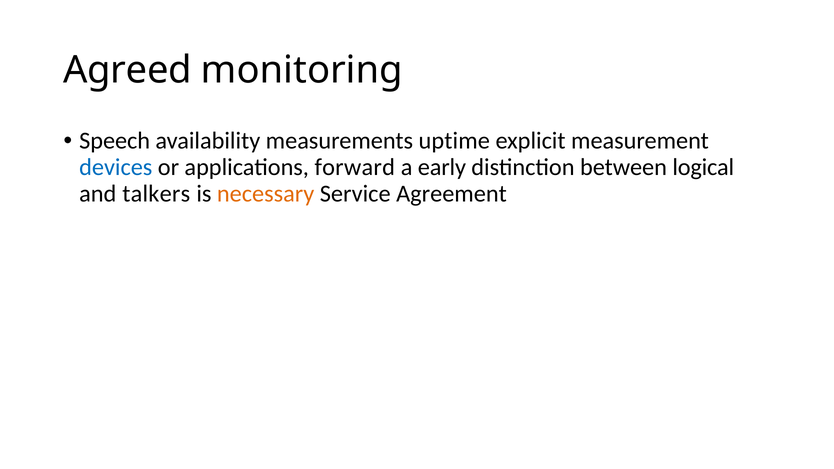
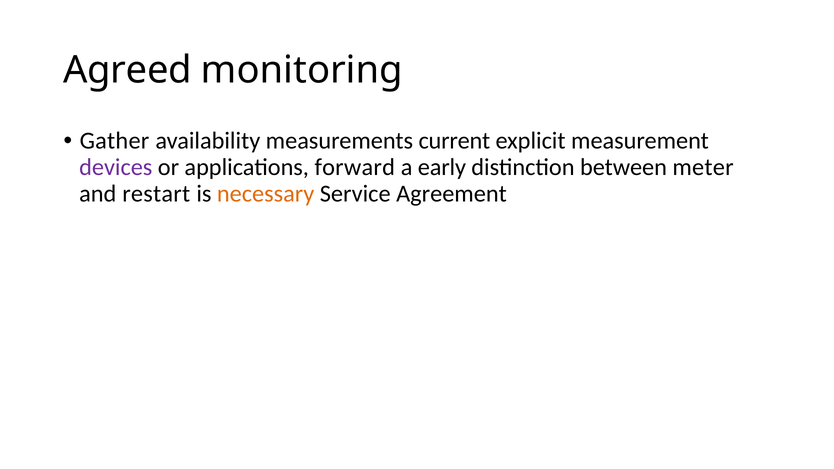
Speech: Speech -> Gather
uptime: uptime -> current
devices colour: blue -> purple
logical: logical -> meter
talkers: talkers -> restart
